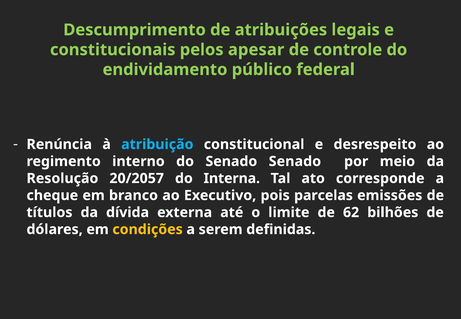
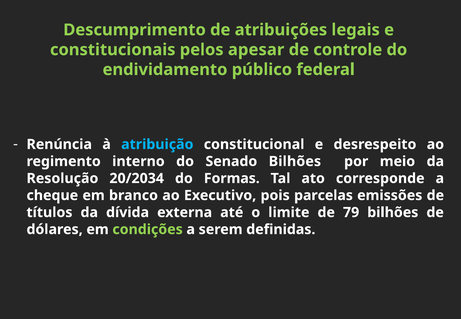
Senado Senado: Senado -> Bilhões
20/2057: 20/2057 -> 20/2034
Interna: Interna -> Formas
62: 62 -> 79
condições colour: yellow -> light green
